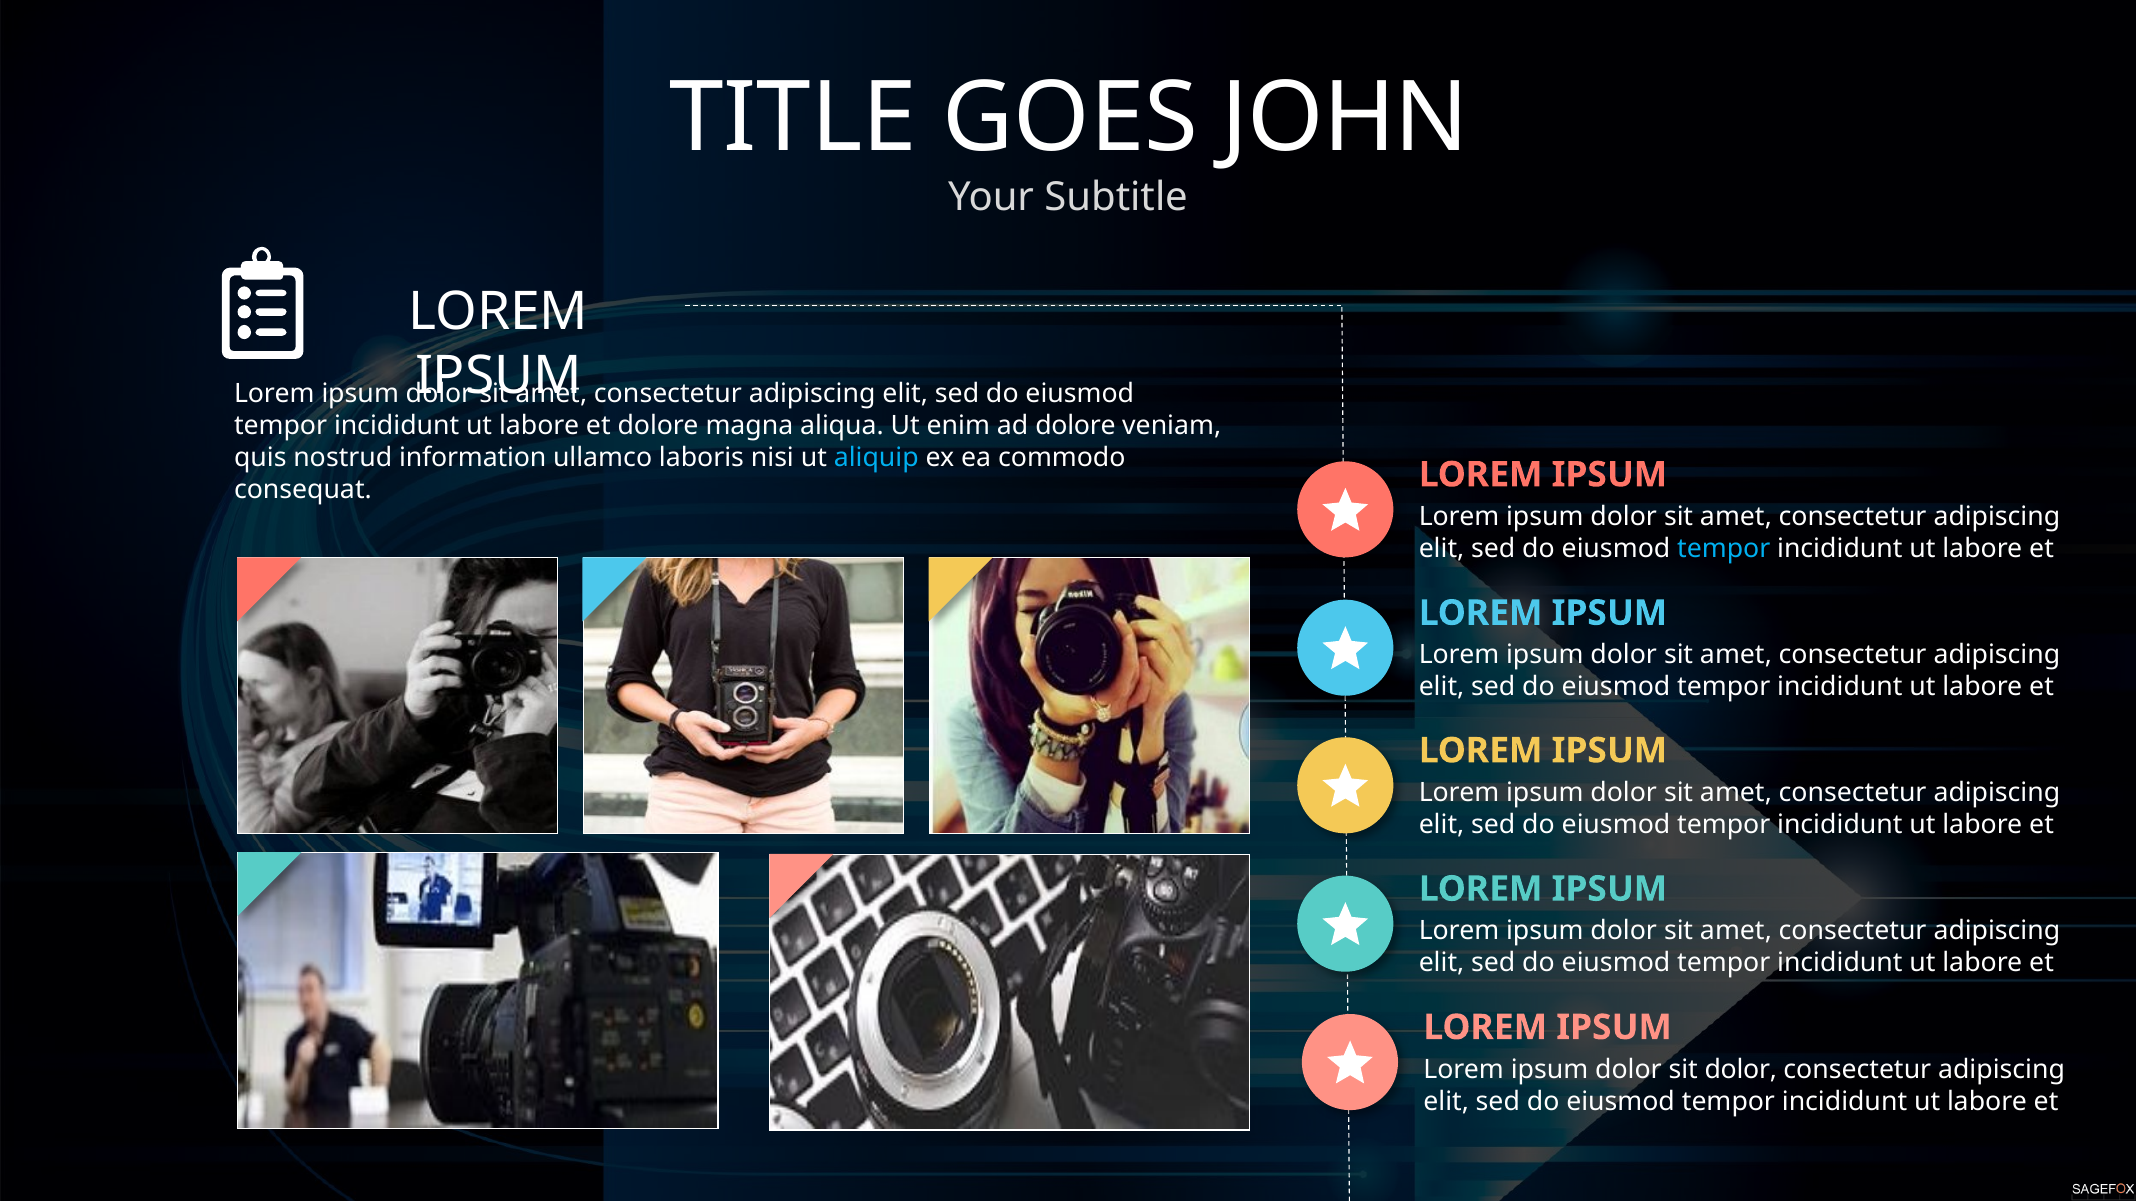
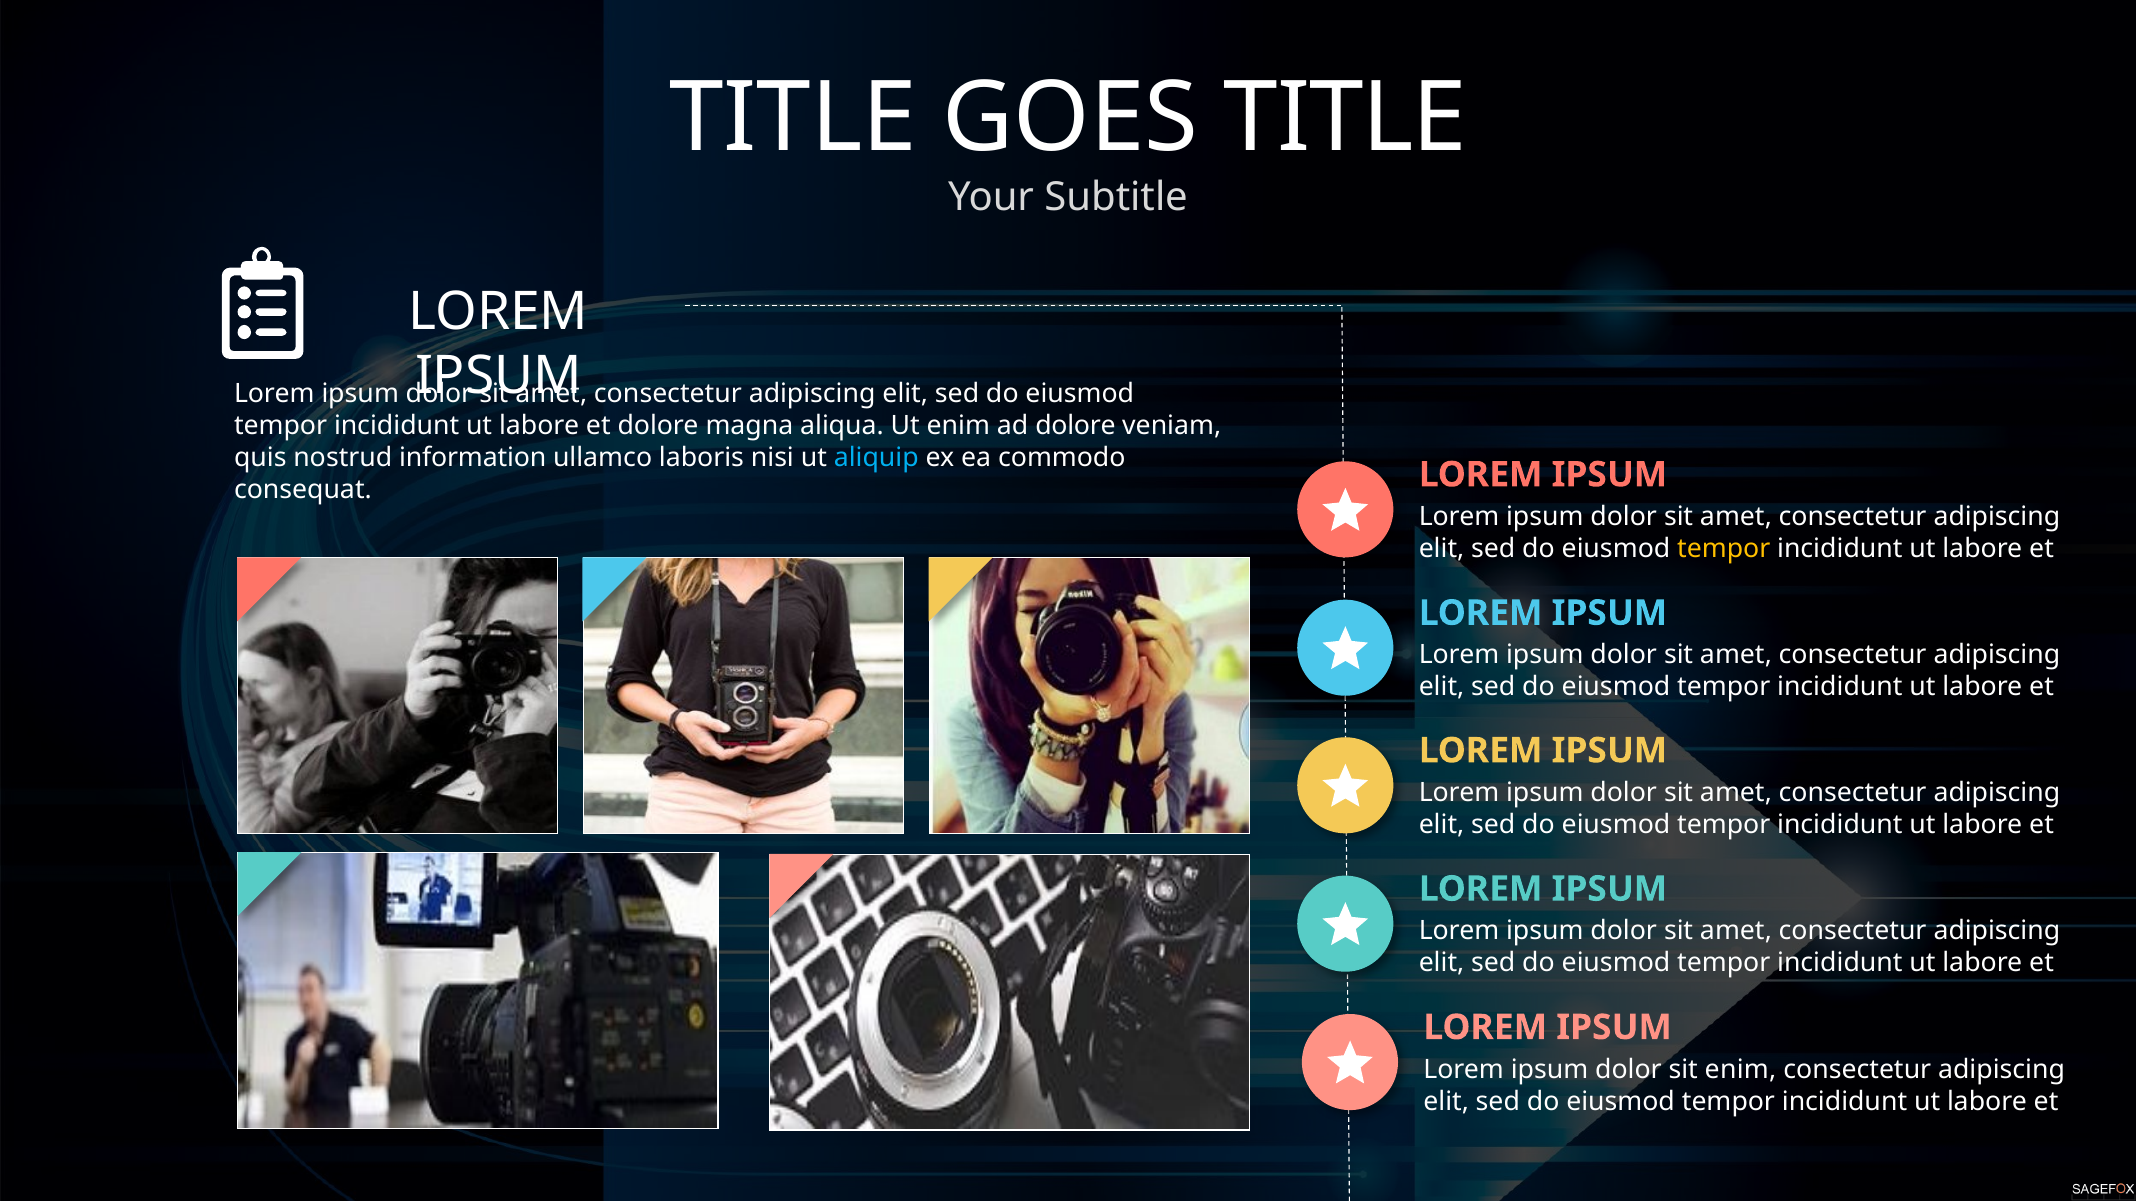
GOES JOHN: JOHN -> TITLE
tempor at (1724, 549) colour: light blue -> yellow
sit dolor: dolor -> enim
